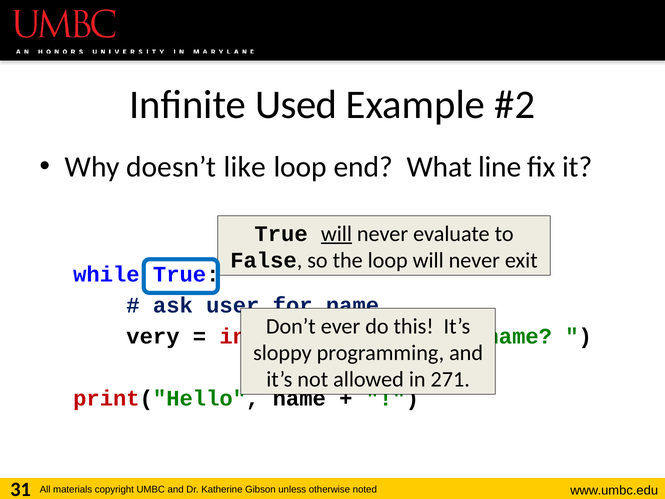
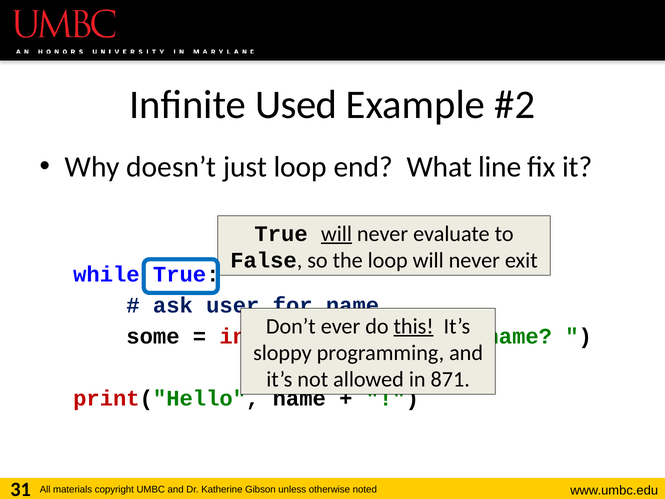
like: like -> just
this underline: none -> present
very: very -> some
271: 271 -> 871
